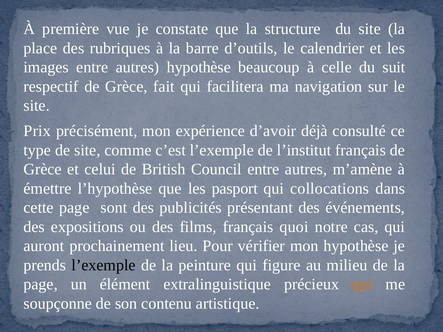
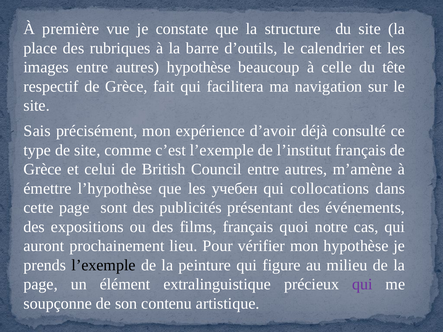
suit: suit -> tête
Prix: Prix -> Sais
pasport: pasport -> учебен
qui at (362, 285) colour: orange -> purple
